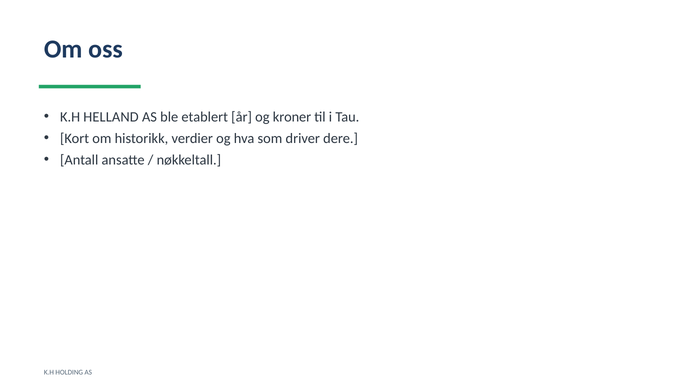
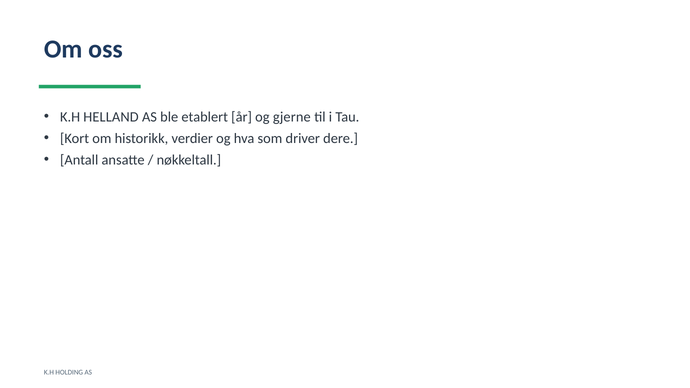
kroner: kroner -> gjerne
